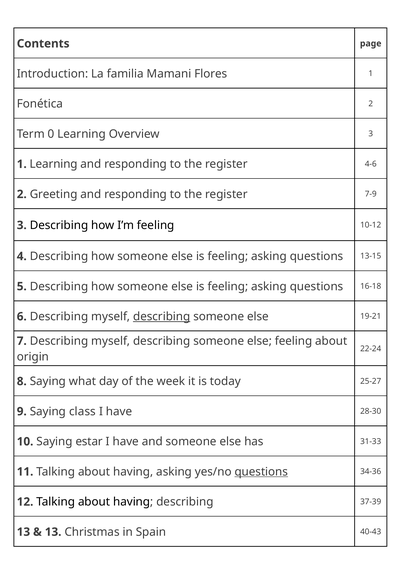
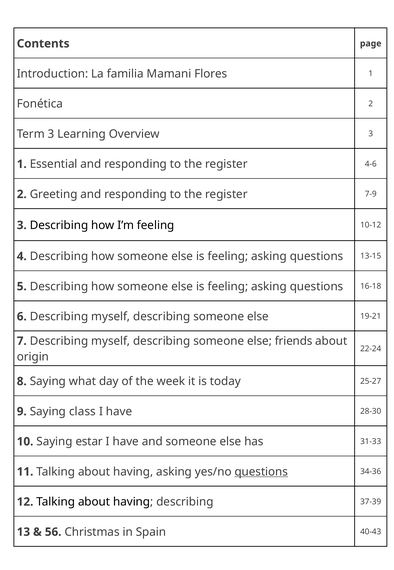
Term 0: 0 -> 3
1 Learning: Learning -> Essential
describing at (162, 316) underline: present -> none
else feeling: feeling -> friends
13 at (53, 531): 13 -> 56
